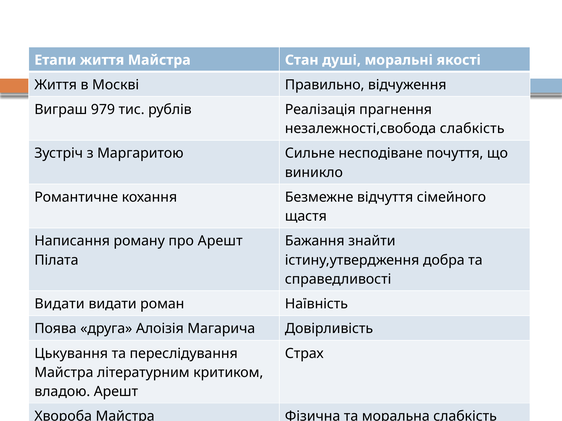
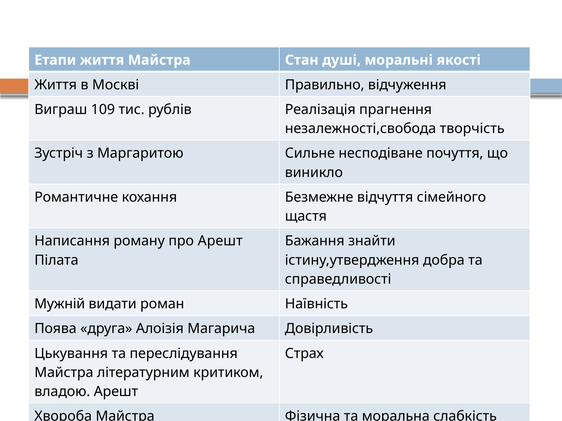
979: 979 -> 109
незалежності,свобода слабкість: слабкість -> творчість
Видати at (60, 304): Видати -> Мужній
